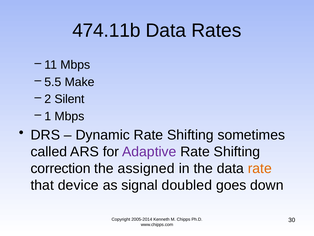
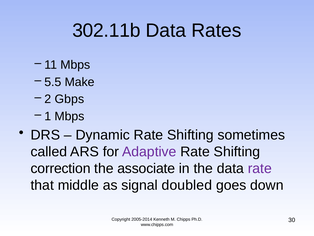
474.11b: 474.11b -> 302.11b
Silent: Silent -> Gbps
assigned: assigned -> associate
rate at (260, 168) colour: orange -> purple
device: device -> middle
